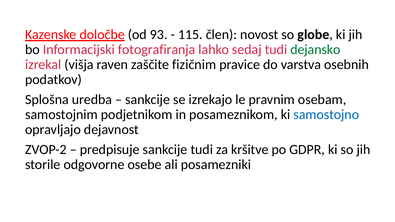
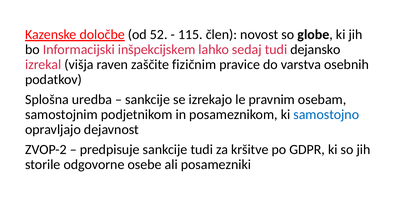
93: 93 -> 52
fotografiranja: fotografiranja -> inšpekcijskem
dejansko colour: green -> black
